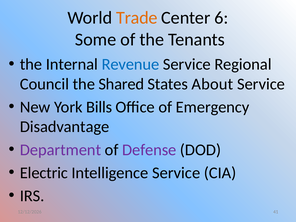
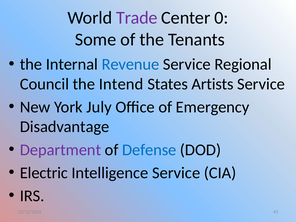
Trade colour: orange -> purple
6: 6 -> 0
Shared: Shared -> Intend
About: About -> Artists
Bills: Bills -> July
Defense colour: purple -> blue
